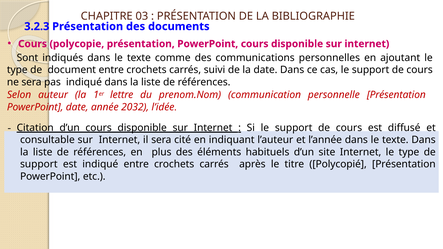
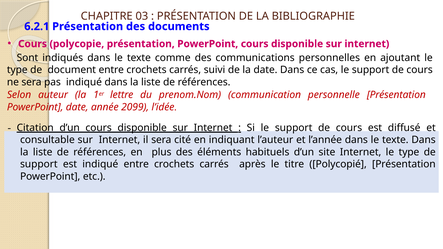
3.2.3: 3.2.3 -> 6.2.1
2032: 2032 -> 2099
